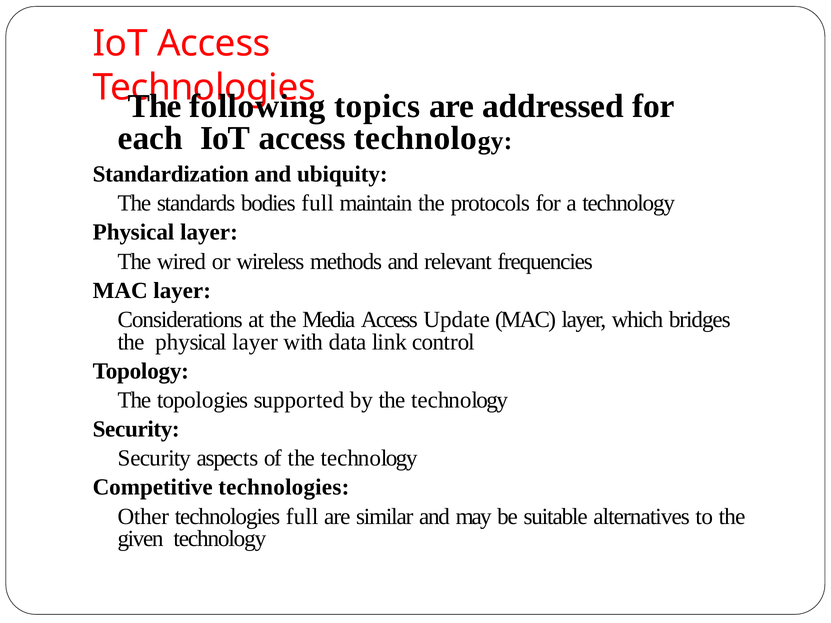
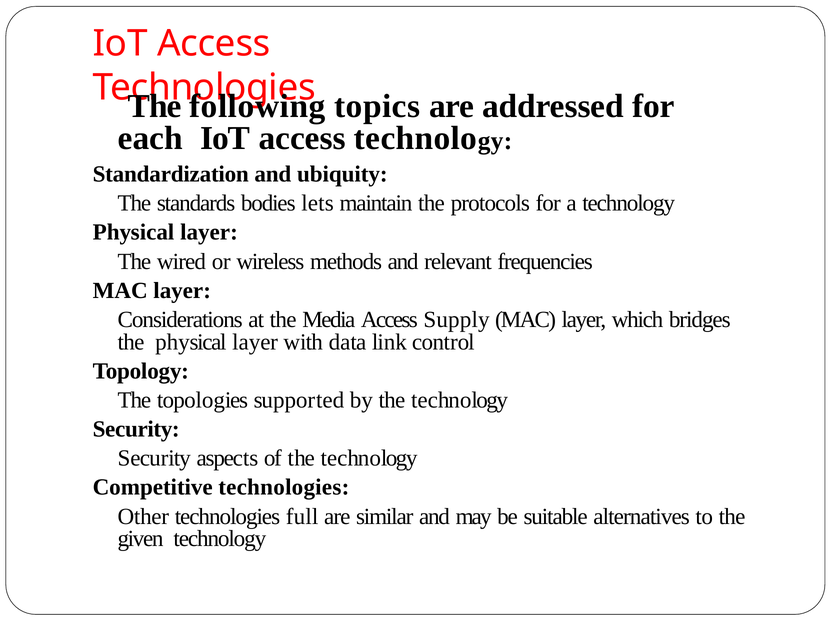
bodies full: full -> lets
Update: Update -> Supply
